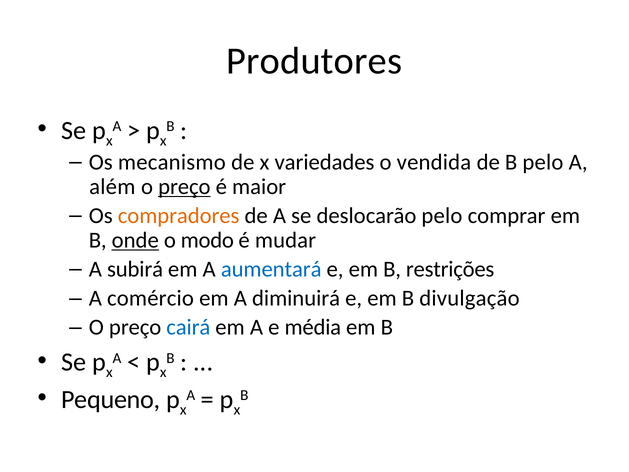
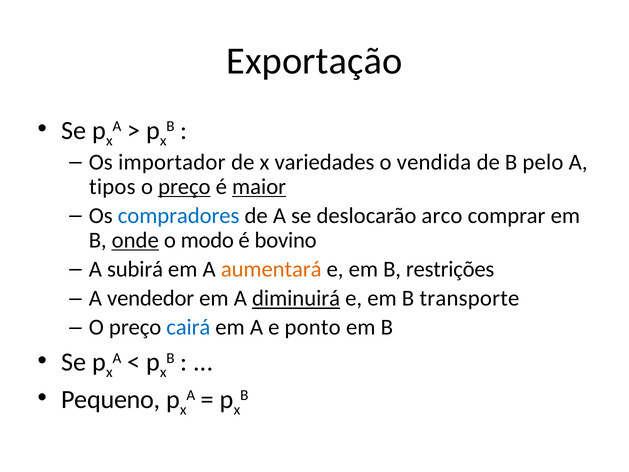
Produtores: Produtores -> Exportação
mecanismo: mecanismo -> importador
além: além -> tipos
maior underline: none -> present
compradores colour: orange -> blue
deslocarão pelo: pelo -> arco
mudar: mudar -> bovino
aumentará colour: blue -> orange
comércio: comércio -> vendedor
diminuirá underline: none -> present
divulgação: divulgação -> transporte
média: média -> ponto
